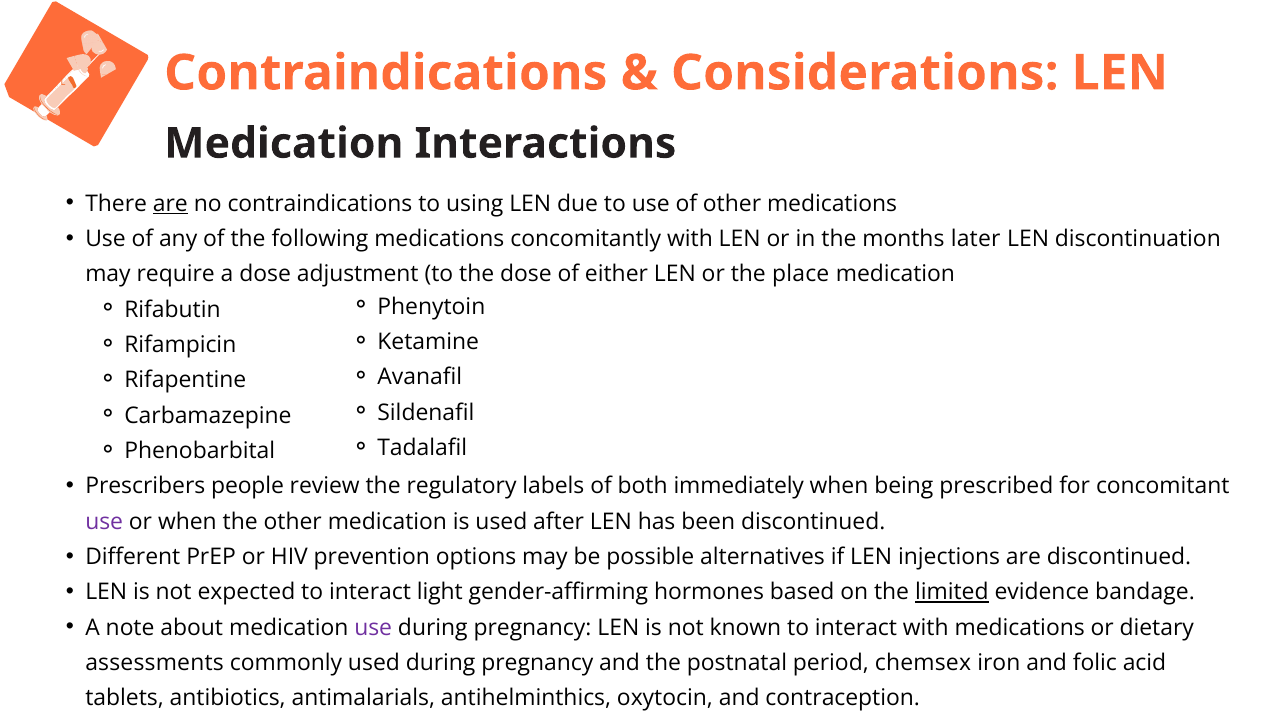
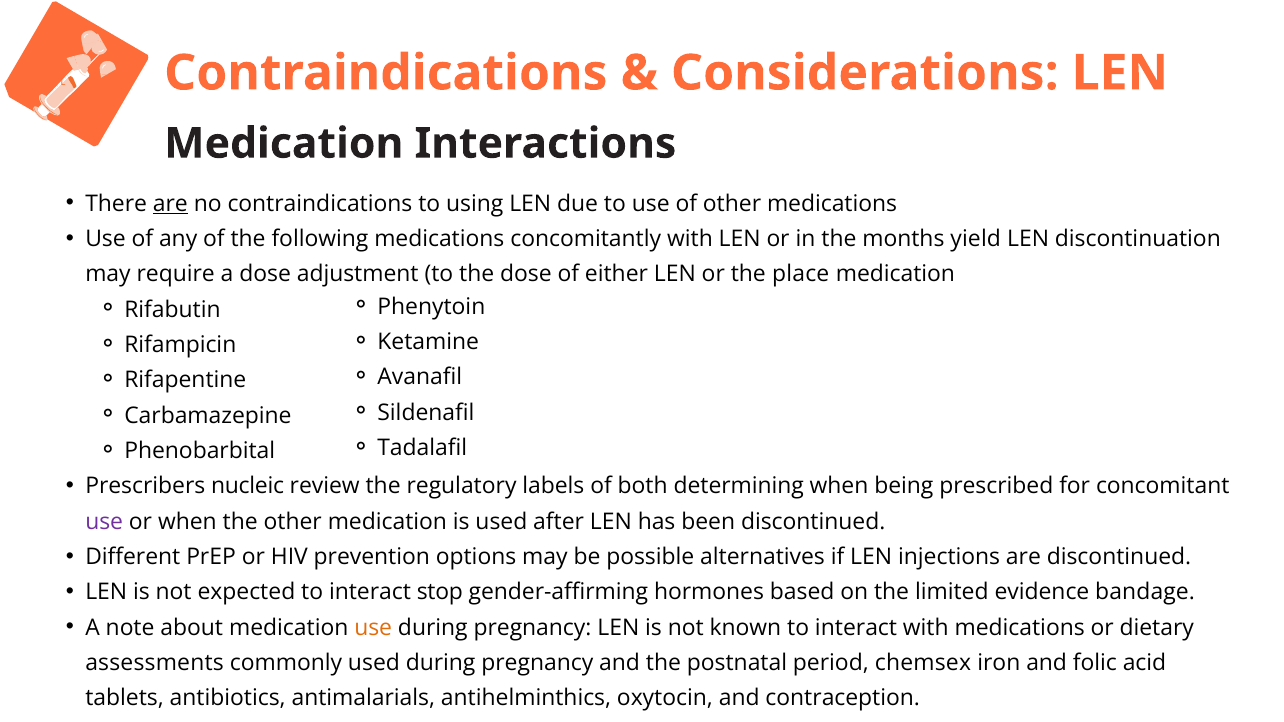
later: later -> yield
people: people -> nucleic
immediately: immediately -> determining
light: light -> stop
limited underline: present -> none
use at (373, 628) colour: purple -> orange
